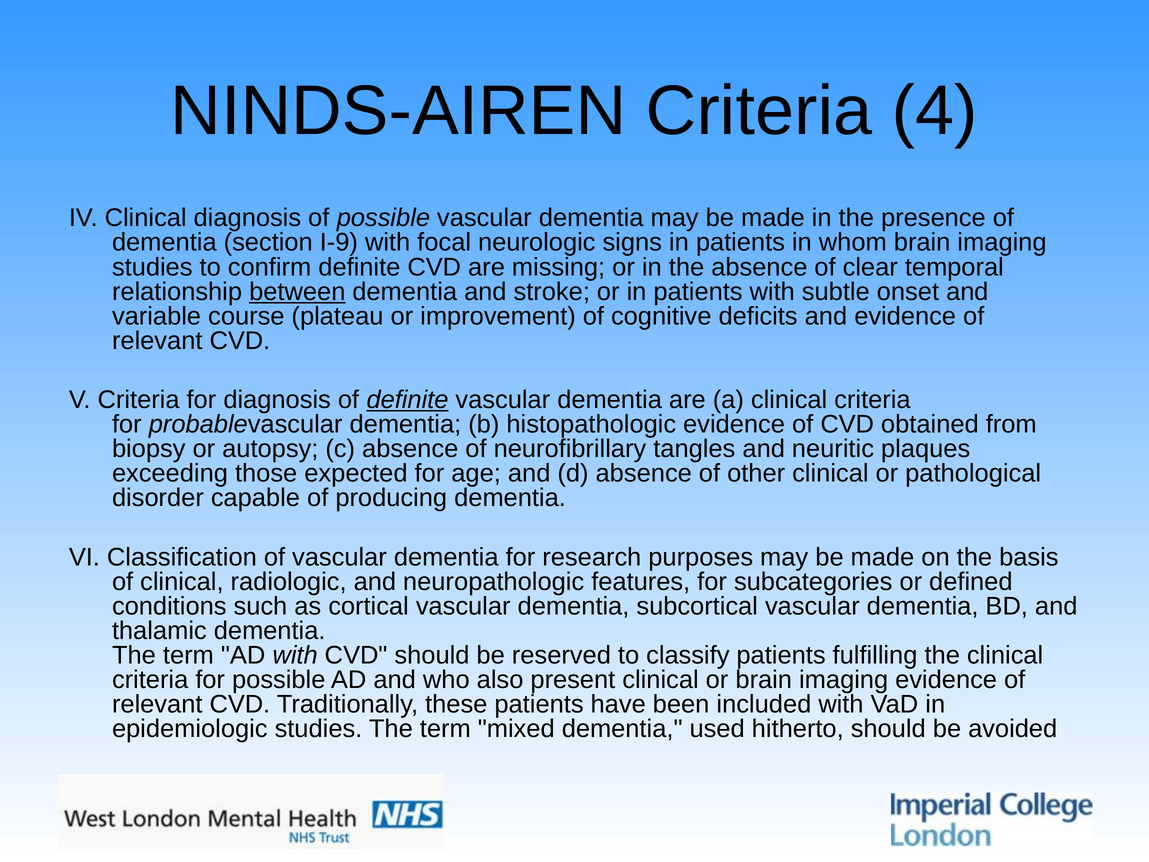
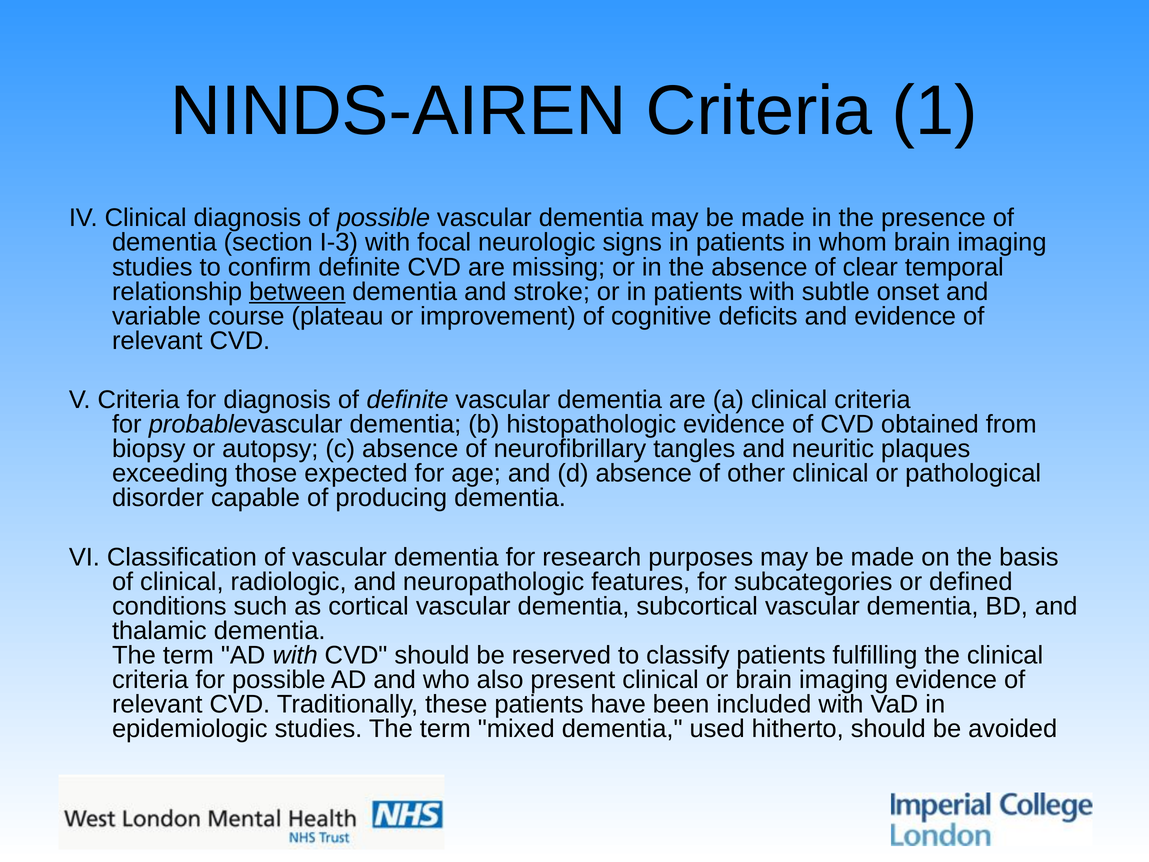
4: 4 -> 1
I-9: I-9 -> I-3
definite at (408, 400) underline: present -> none
